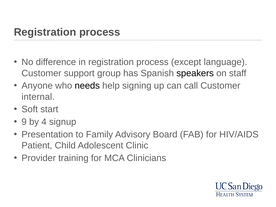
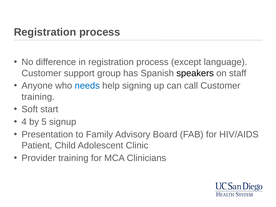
needs colour: black -> blue
internal at (38, 97): internal -> training
9: 9 -> 4
4: 4 -> 5
